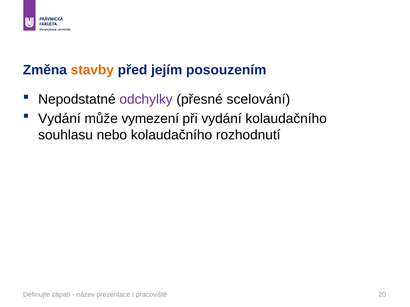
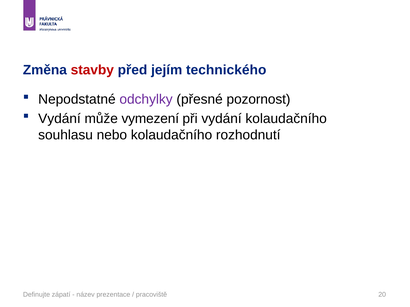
stavby colour: orange -> red
posouzením: posouzením -> technického
scelování: scelování -> pozornost
